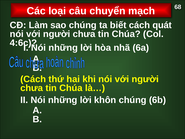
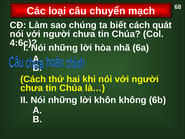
khôn chúng: chúng -> không
